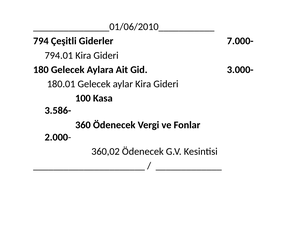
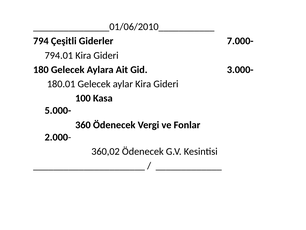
3.586-: 3.586- -> 5.000-
